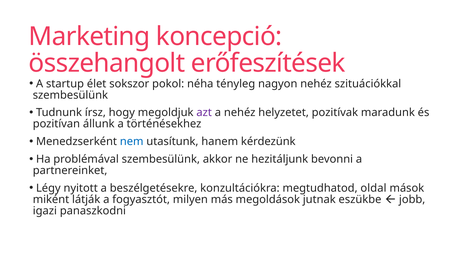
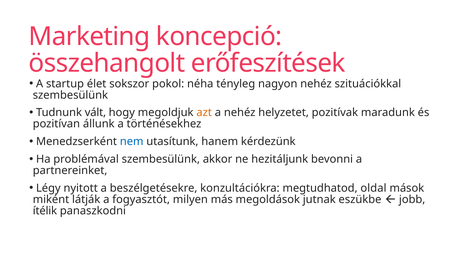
írsz: írsz -> vált
azt colour: purple -> orange
igazi: igazi -> ítélik
